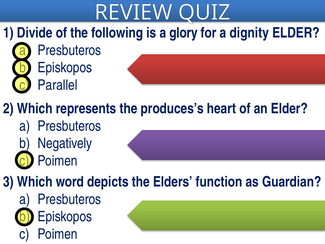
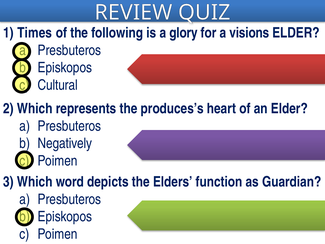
Divide: Divide -> Times
dignity: dignity -> visions
Parallel: Parallel -> Cultural
